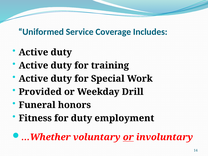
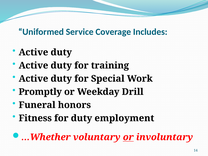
Provided: Provided -> Promptly
